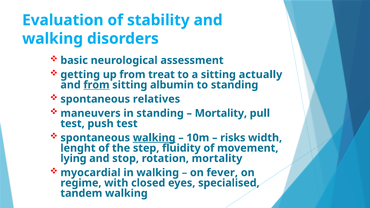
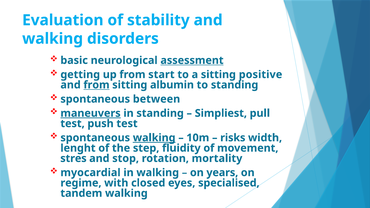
assessment underline: none -> present
treat: treat -> start
actually: actually -> positive
relatives: relatives -> between
maneuvers underline: none -> present
Mortality at (221, 113): Mortality -> Simpliest
lying: lying -> stres
fever: fever -> years
